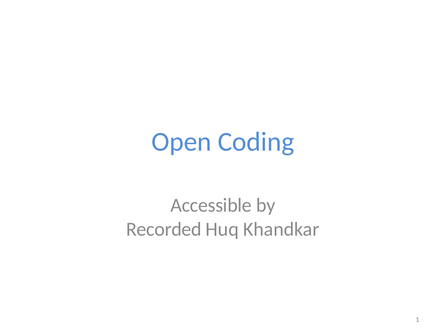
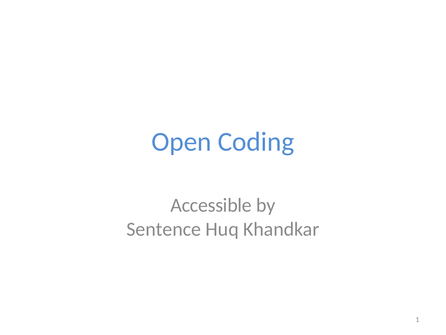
Recorded: Recorded -> Sentence
